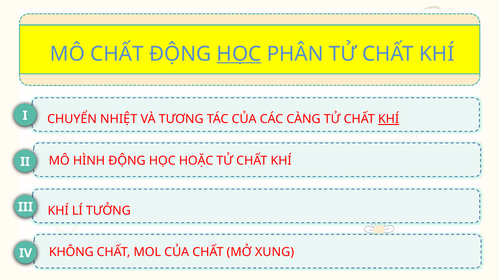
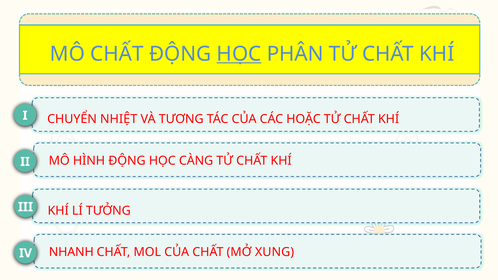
CÀNG: CÀNG -> HOẶC
KHÍ at (389, 119) underline: present -> none
HOẶC: HOẶC -> CÀNG
KHÔNG: KHÔNG -> NHANH
